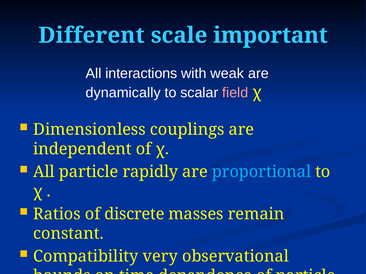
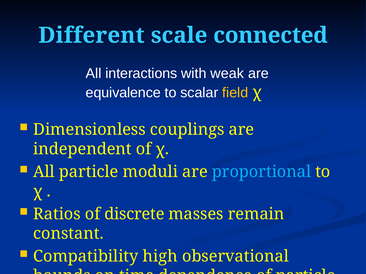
important: important -> connected
dynamically: dynamically -> equivalence
field colour: pink -> yellow
rapidly: rapidly -> moduli
very: very -> high
